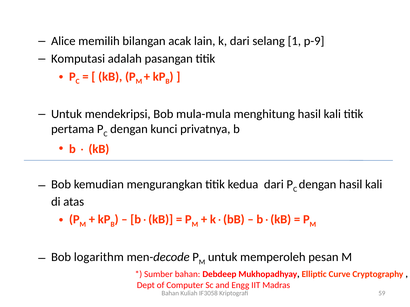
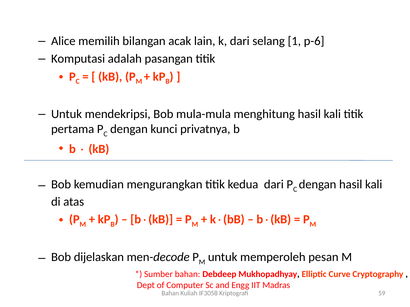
p-9: p-9 -> p-6
logarithm: logarithm -> dijelaskan
